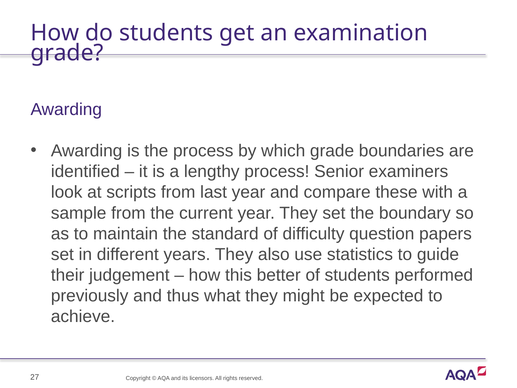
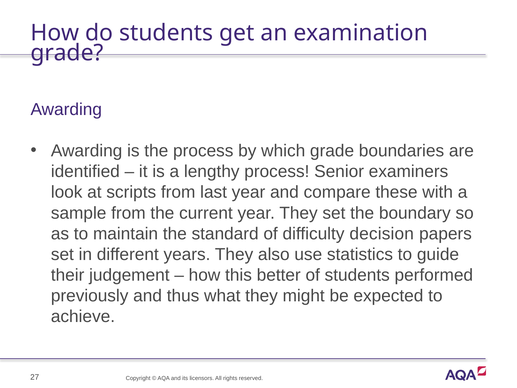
question: question -> decision
